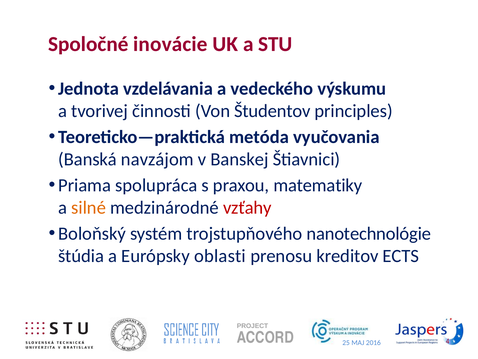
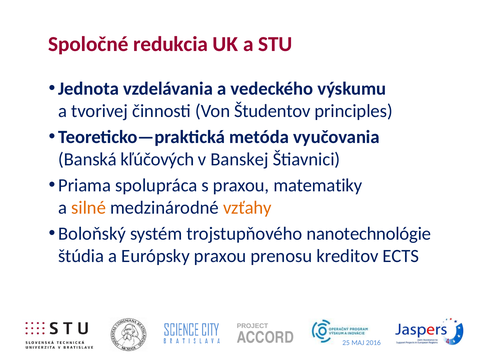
inovácie: inovácie -> redukcia
navzájom: navzájom -> kľúčových
vzťahy colour: red -> orange
Európsky oblasti: oblasti -> praxou
